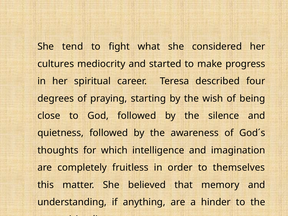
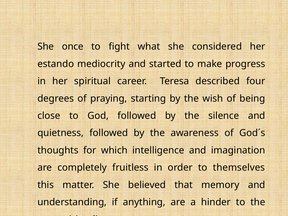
tend: tend -> once
cultures: cultures -> estando
